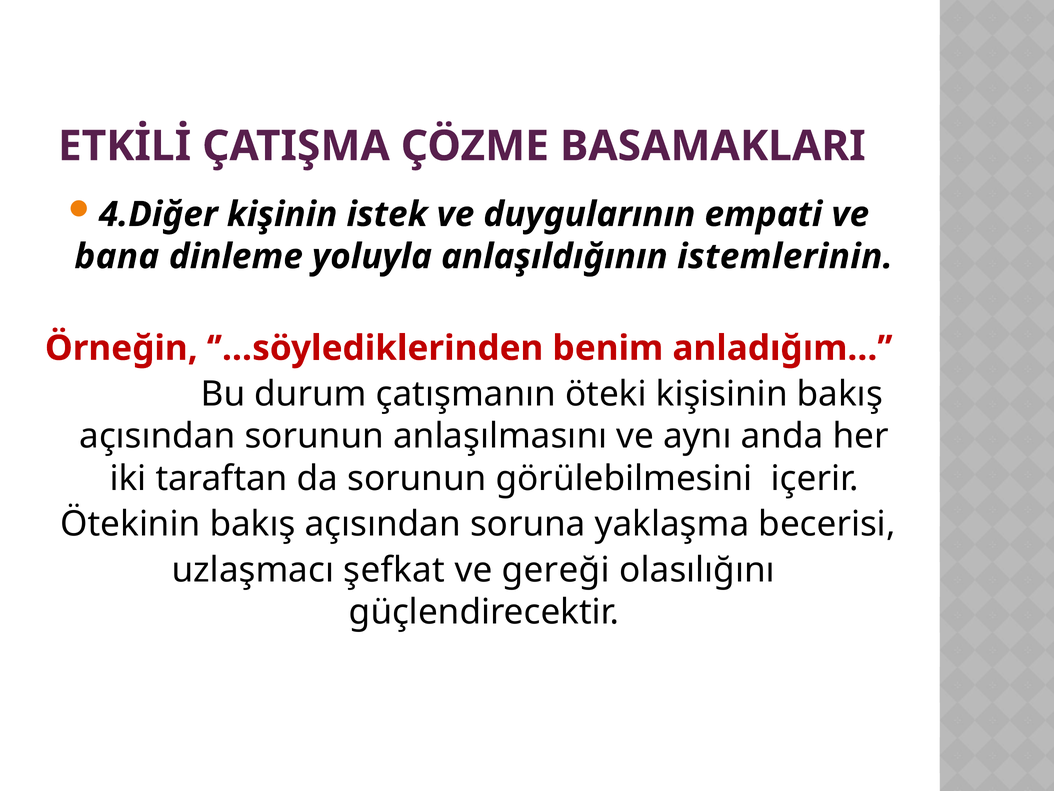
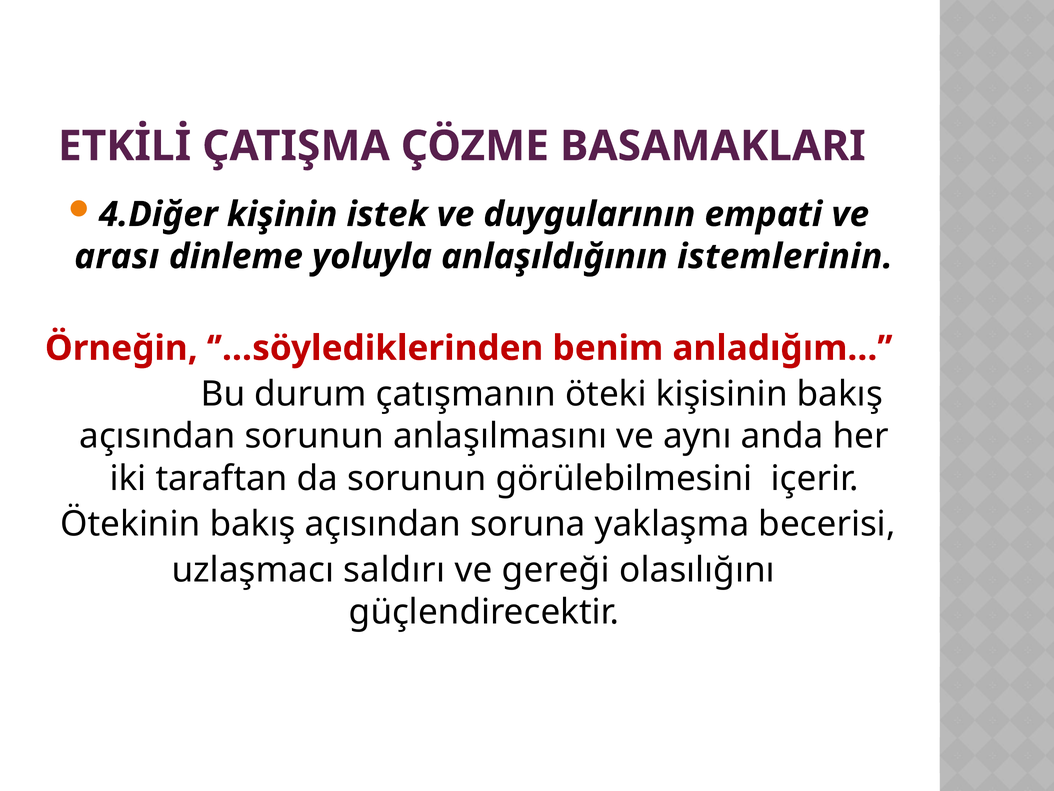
bana: bana -> arası
şefkat: şefkat -> saldırı
